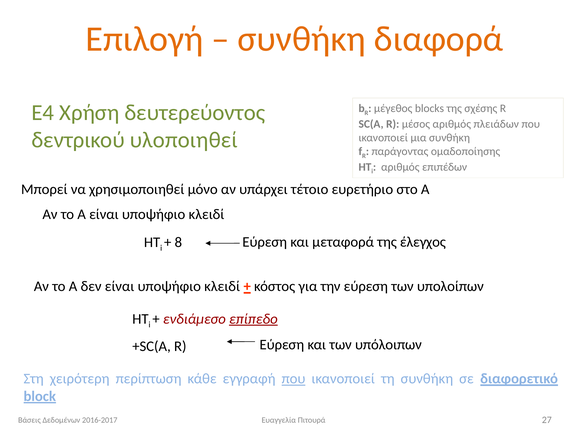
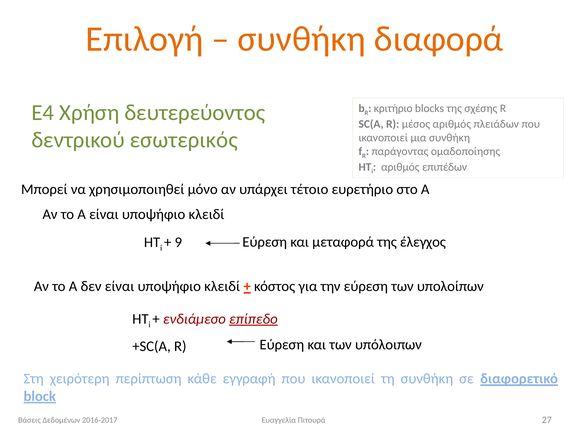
μέγεθος: μέγεθος -> κριτήριο
υλοποιηθεί: υλοποιηθεί -> εσωτερικός
8: 8 -> 9
που at (294, 379) underline: present -> none
